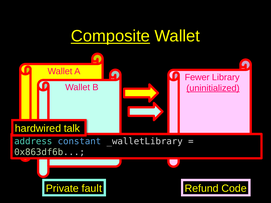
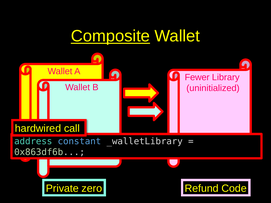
uninitialized underline: present -> none
talk: talk -> call
fault: fault -> zero
